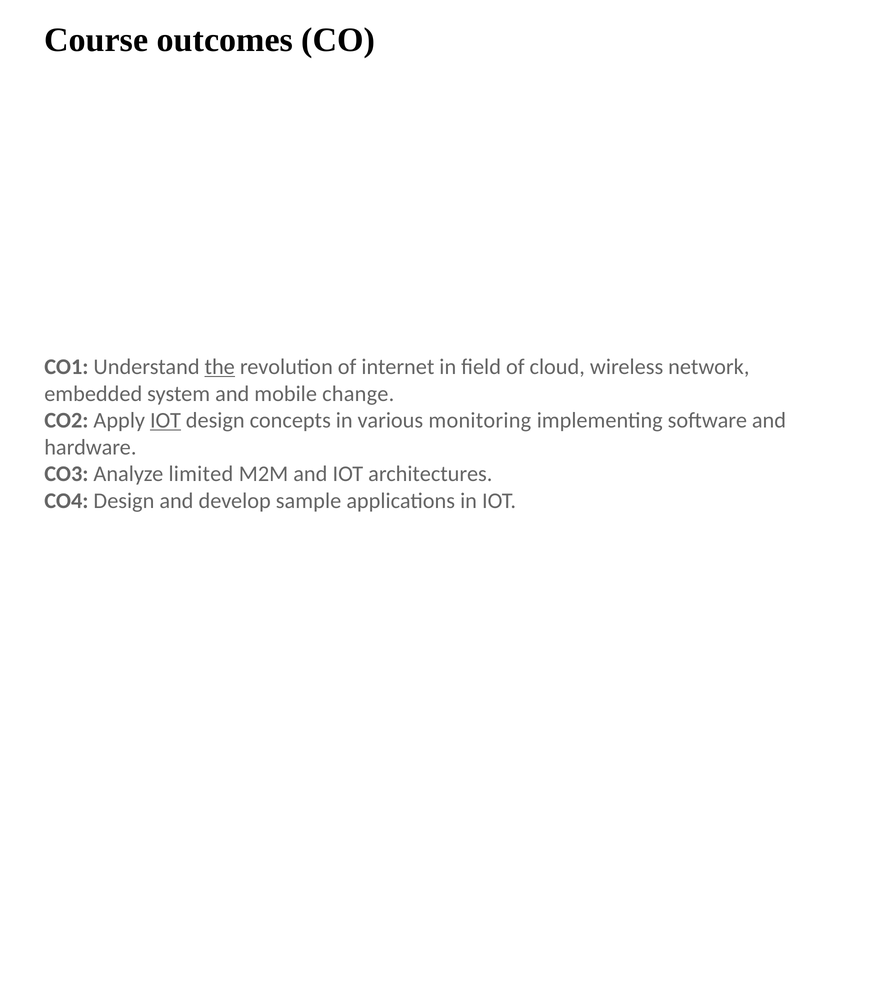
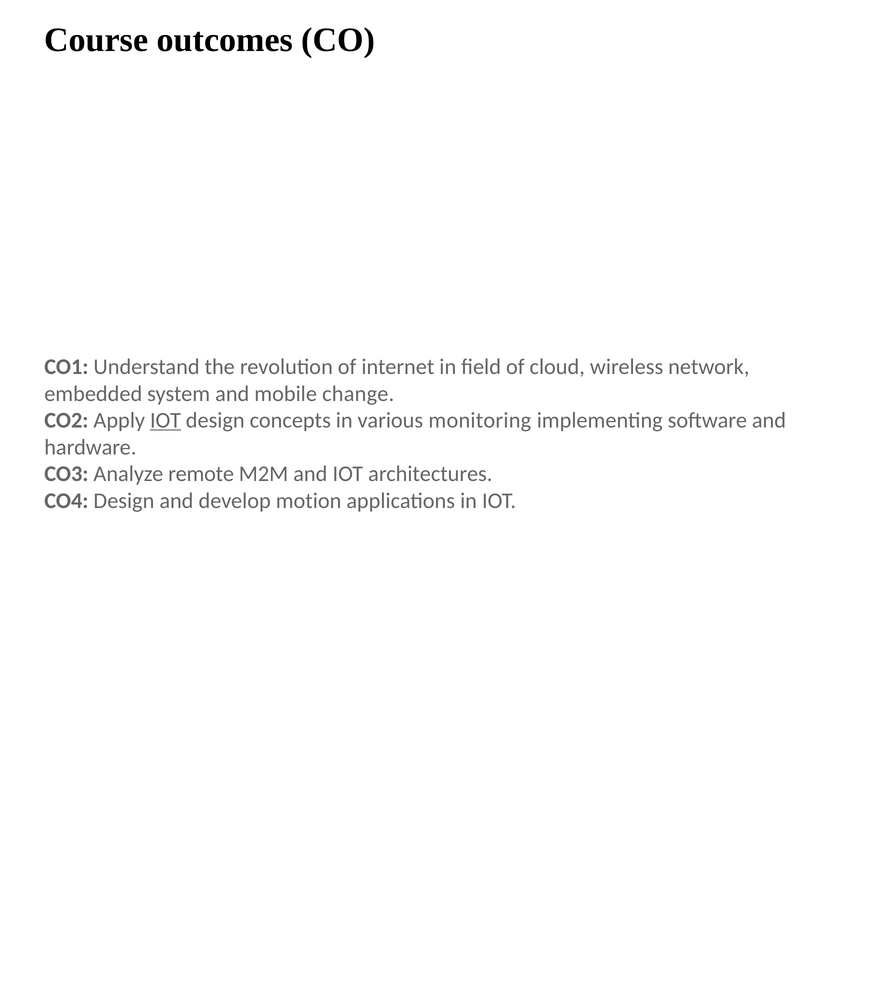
the underline: present -> none
limited: limited -> remote
sample: sample -> motion
